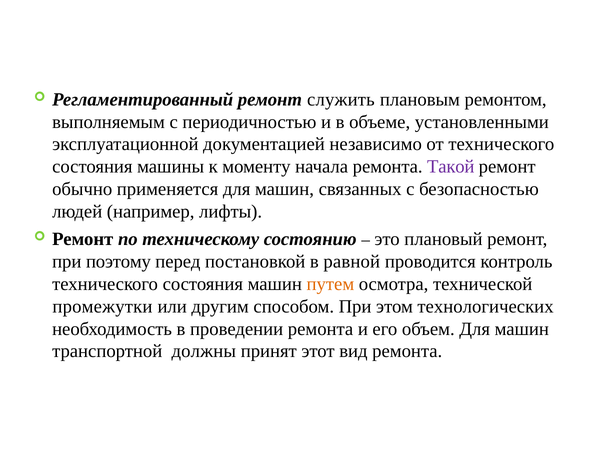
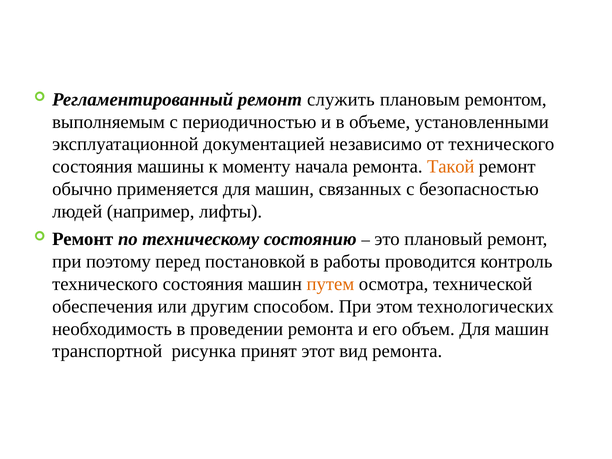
Такой colour: purple -> orange
равной: равной -> работы
промежутки: промежутки -> обеспечения
должны: должны -> рисунка
